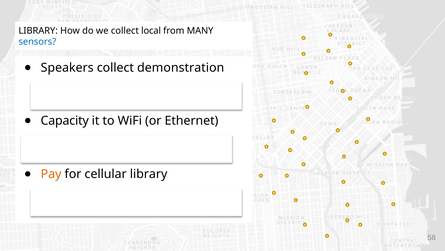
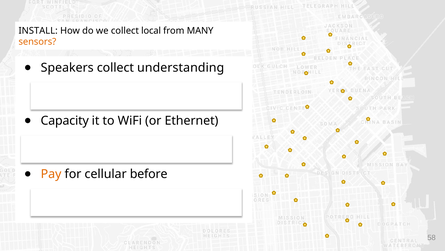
LIBRARY at (38, 31): LIBRARY -> INSTALL
sensors colour: blue -> orange
demonstration: demonstration -> understanding
cellular library: library -> before
